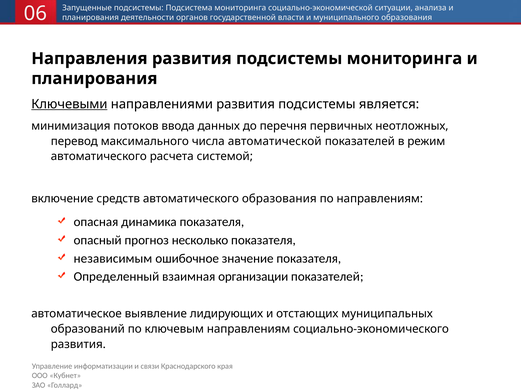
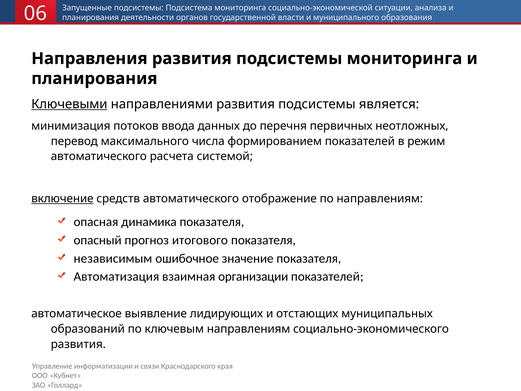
автоматической: автоматической -> формированием
включение underline: none -> present
автоматического образования: образования -> отображение
несколько: несколько -> итогового
Определенный: Определенный -> Автоматизация
